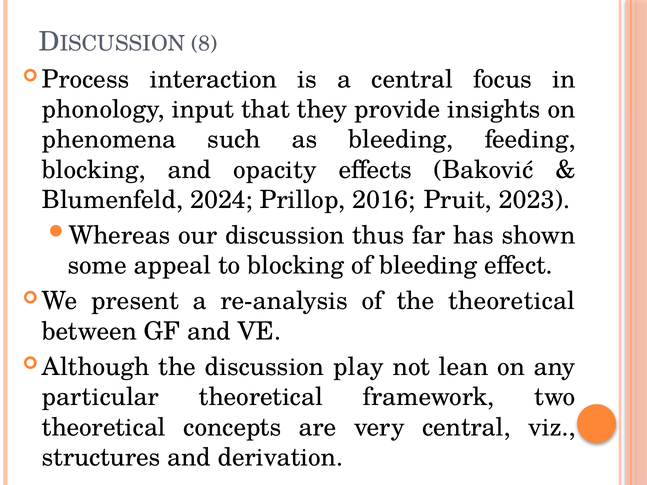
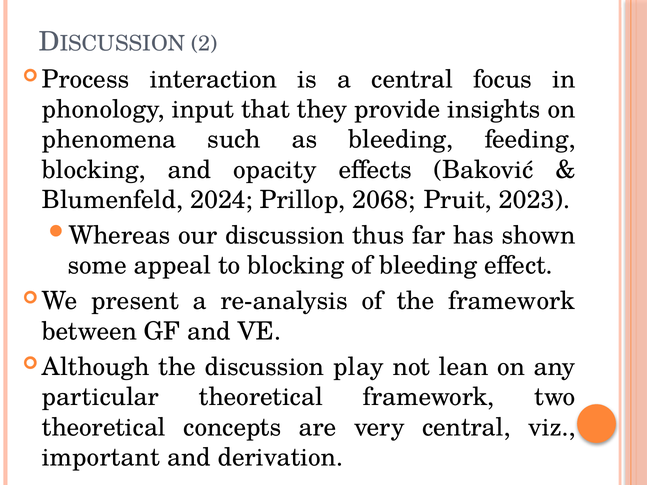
8: 8 -> 2
2016: 2016 -> 2068
the theoretical: theoretical -> framework
structures: structures -> important
